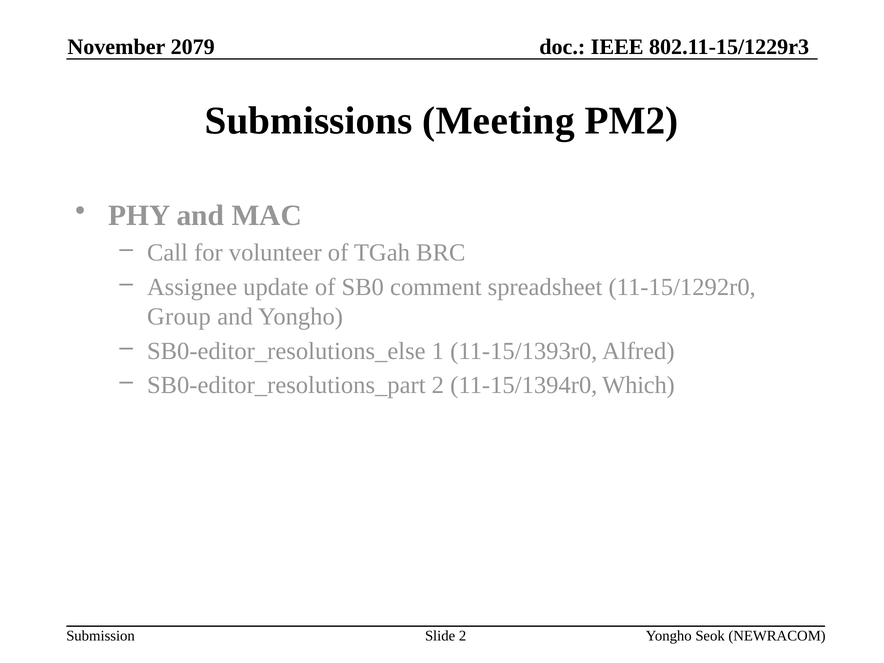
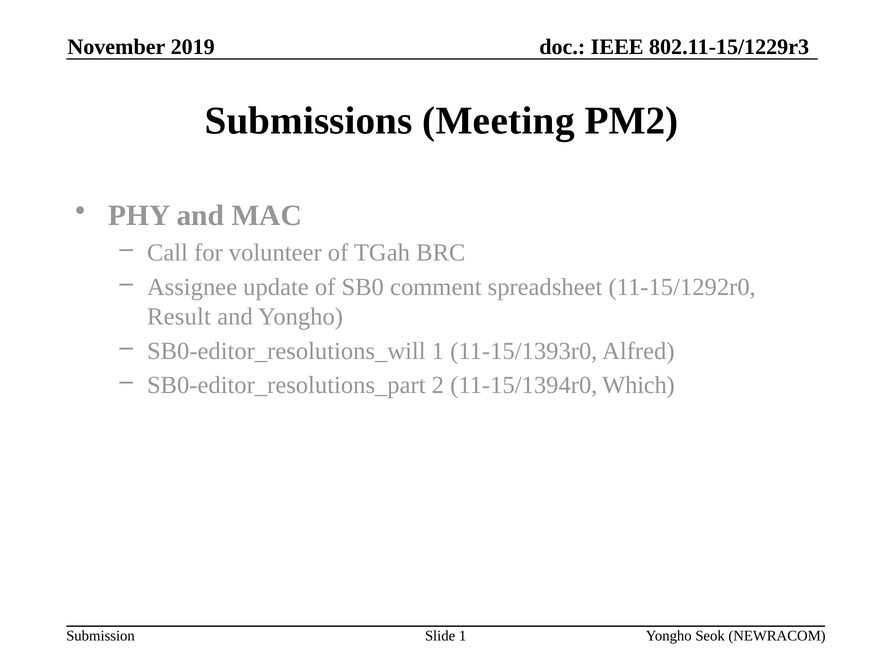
2079: 2079 -> 2019
Group: Group -> Result
SB0-editor_resolutions_else: SB0-editor_resolutions_else -> SB0-editor_resolutions_will
Slide 2: 2 -> 1
